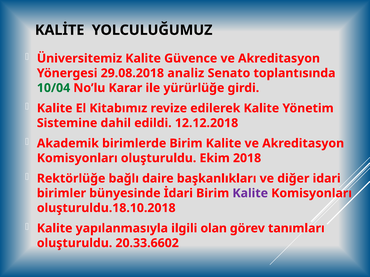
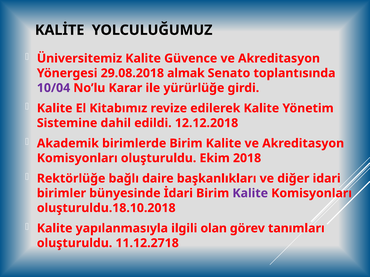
analiz: analiz -> almak
10/04 colour: green -> purple
20.33.6602: 20.33.6602 -> 11.12.2718
